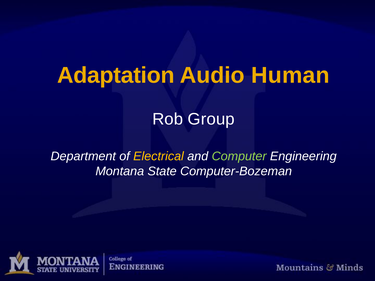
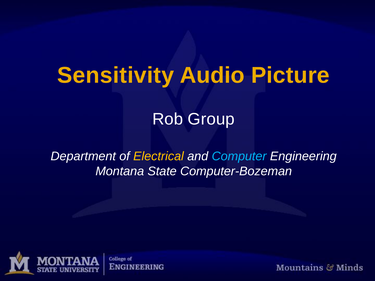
Adaptation: Adaptation -> Sensitivity
Human: Human -> Picture
Computer colour: light green -> light blue
